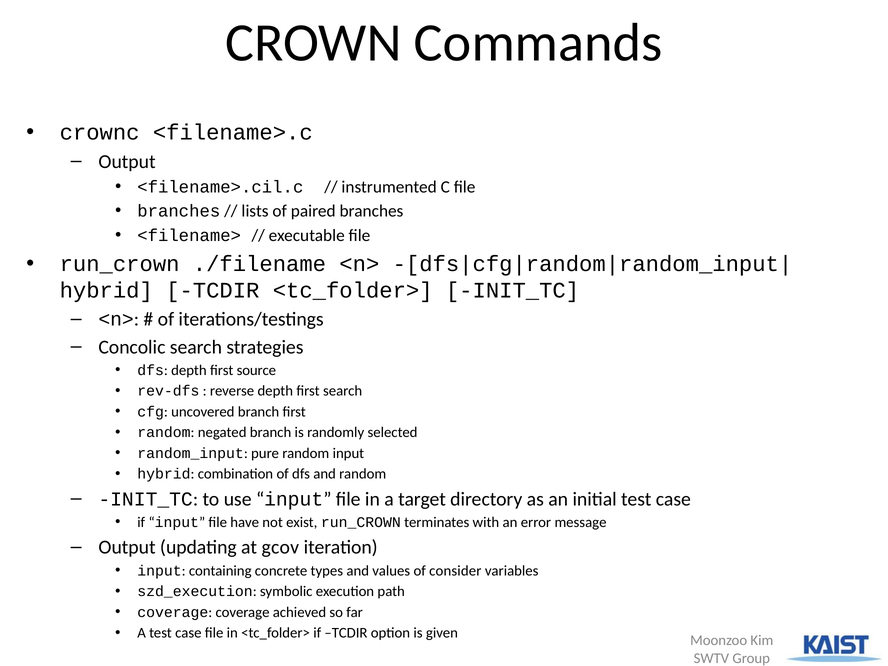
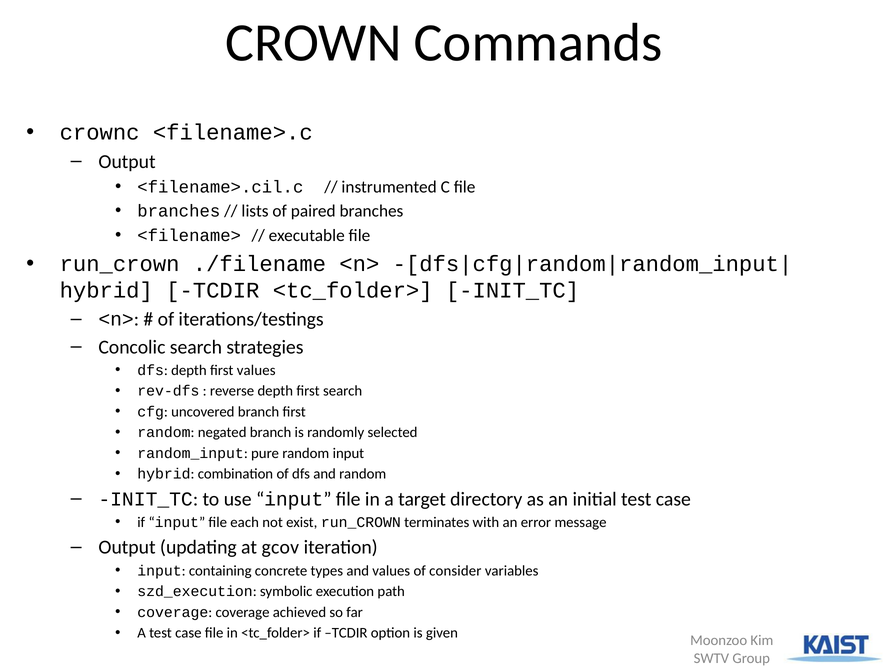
first source: source -> values
have: have -> each
